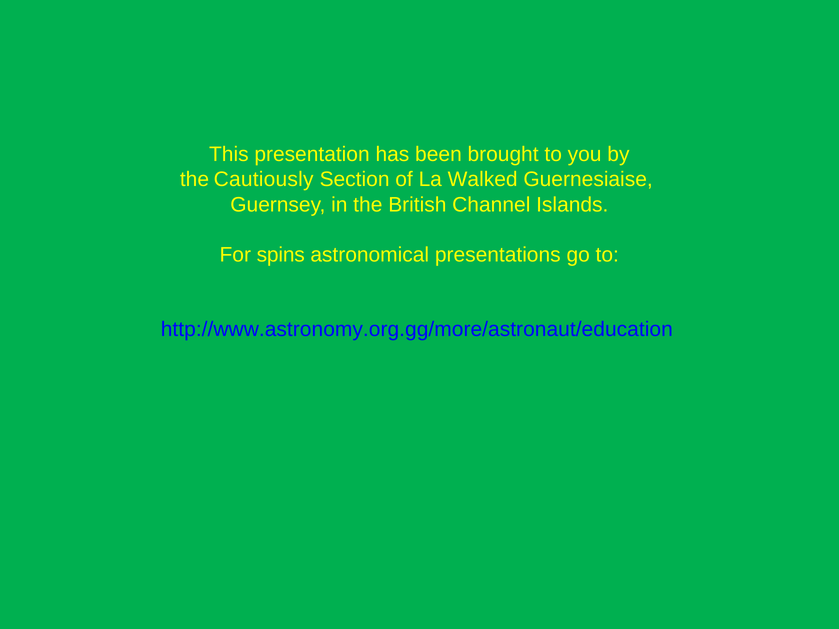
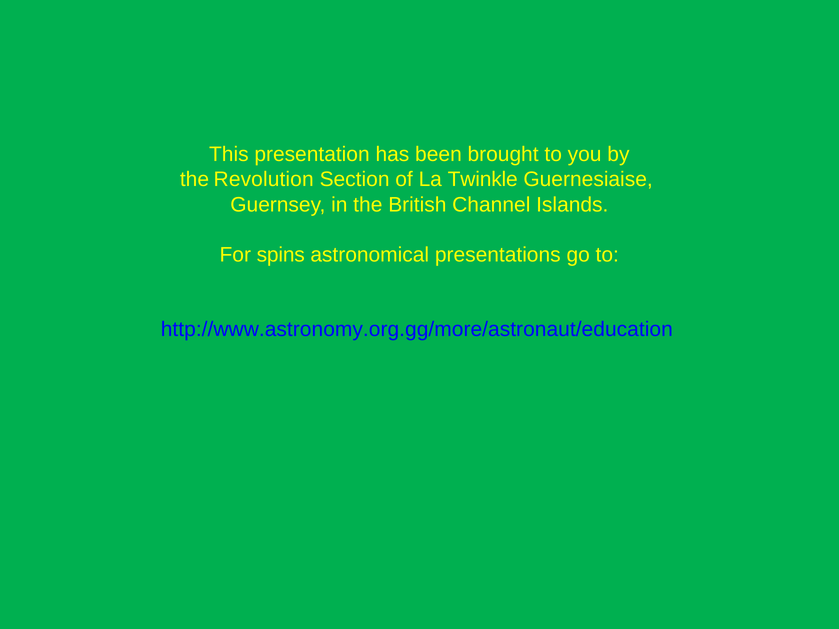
Cautiously: Cautiously -> Revolution
Walked: Walked -> Twinkle
